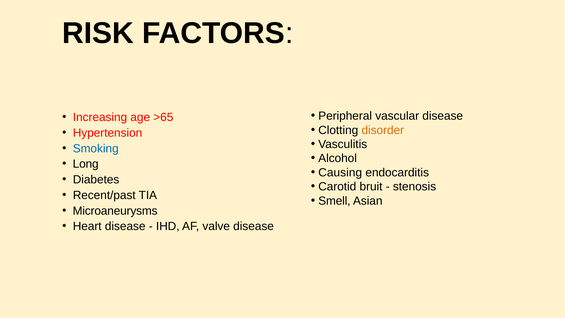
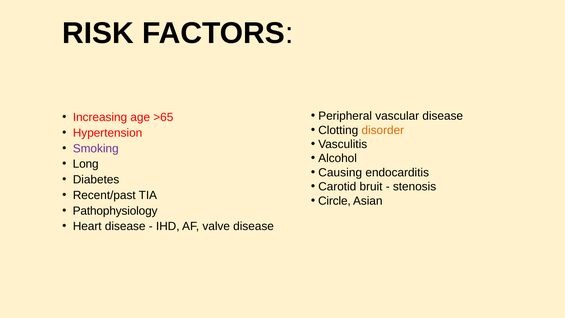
Smoking colour: blue -> purple
Smell: Smell -> Circle
Microaneurysms: Microaneurysms -> Pathophysiology
